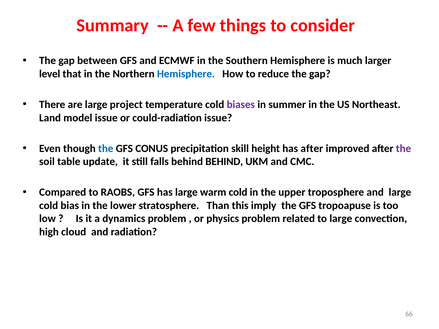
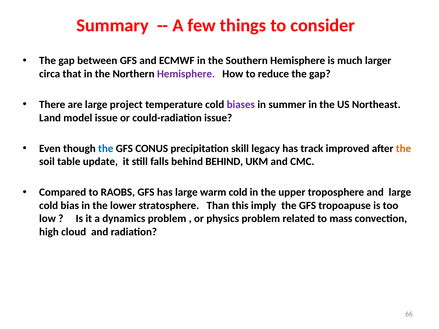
level: level -> circa
Hemisphere at (186, 74) colour: blue -> purple
height: height -> legacy
has after: after -> track
the at (404, 149) colour: purple -> orange
to large: large -> mass
